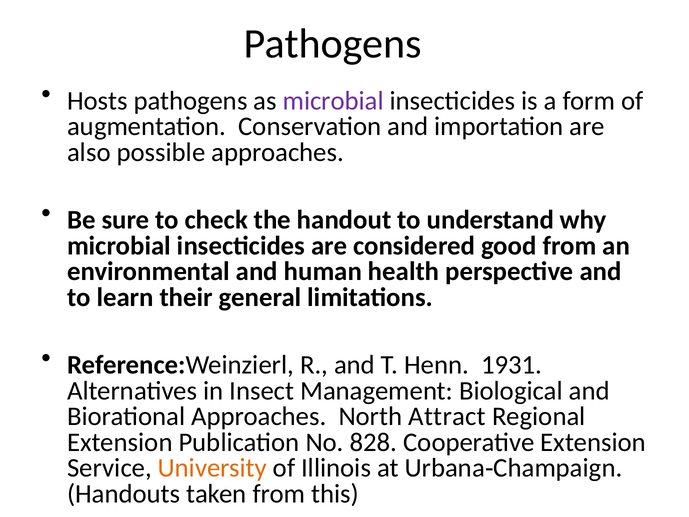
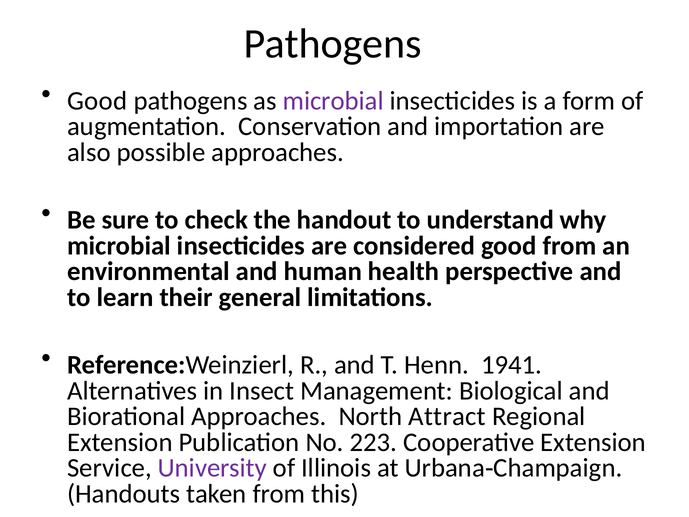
Hosts at (97, 101): Hosts -> Good
1931: 1931 -> 1941
828: 828 -> 223
University colour: orange -> purple
